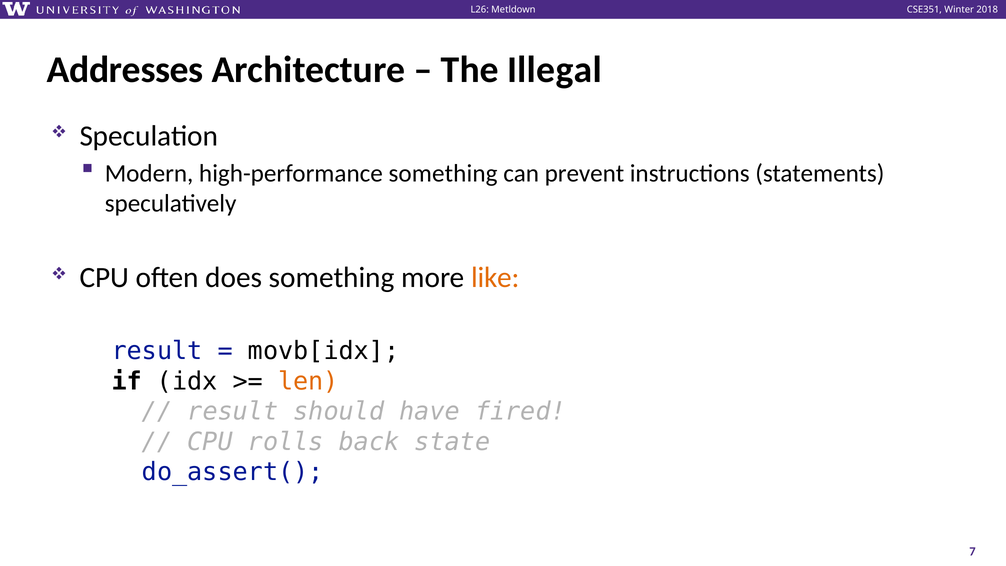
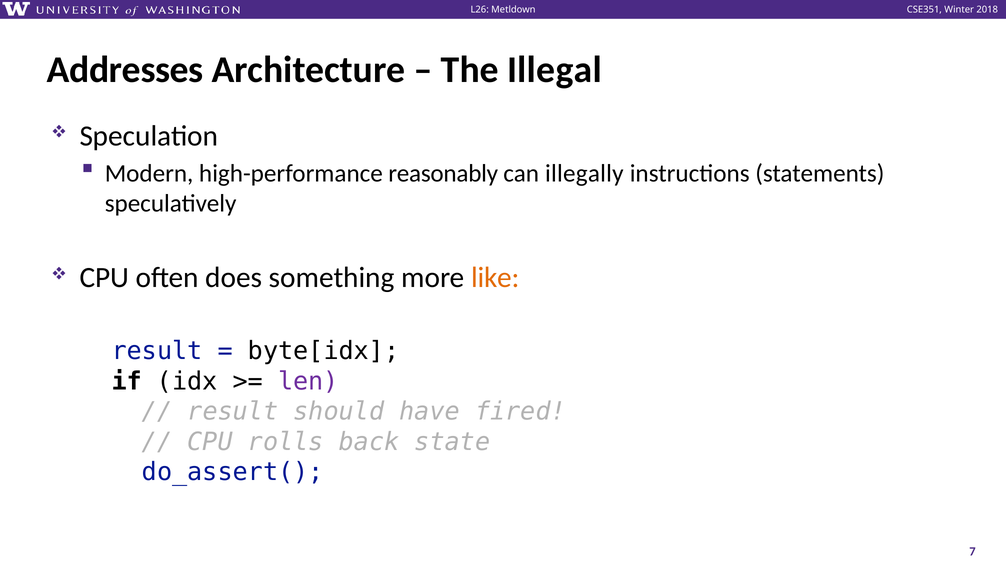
high-performance something: something -> reasonably
prevent: prevent -> illegally
movb[idx: movb[idx -> byte[idx
len colour: orange -> purple
